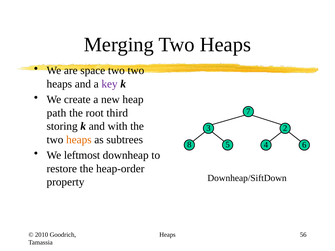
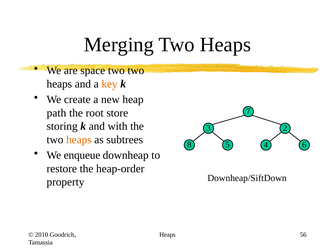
key colour: purple -> orange
third: third -> store
leftmost: leftmost -> enqueue
